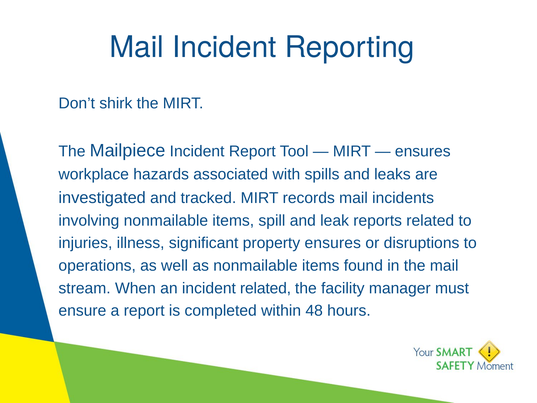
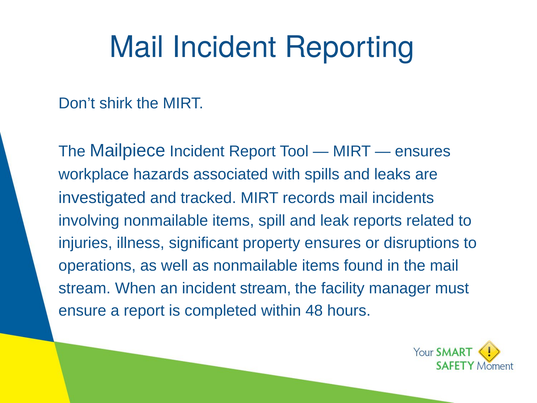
incident related: related -> stream
